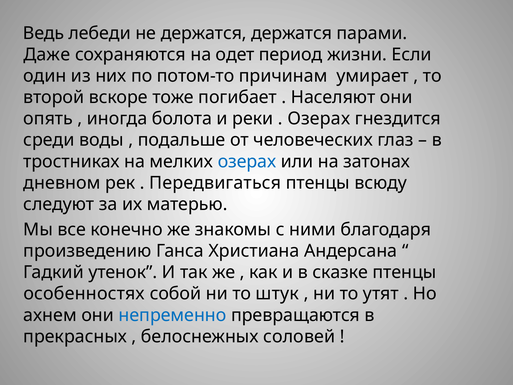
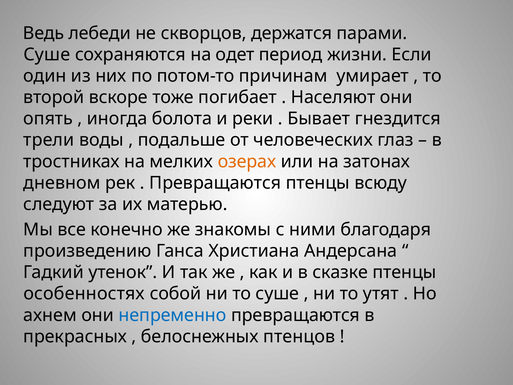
не держатся: держатся -> скворцов
Даже at (47, 55): Даже -> Суше
Озерах at (319, 119): Озерах -> Бывает
среди: среди -> трели
озерах at (247, 161) colour: blue -> orange
Передвигаться at (215, 183): Передвигаться -> Превращаются
то штук: штук -> суше
соловей: соловей -> птенцов
